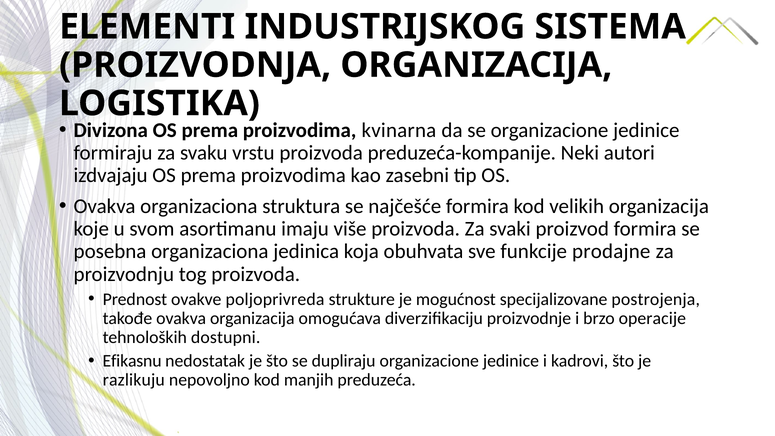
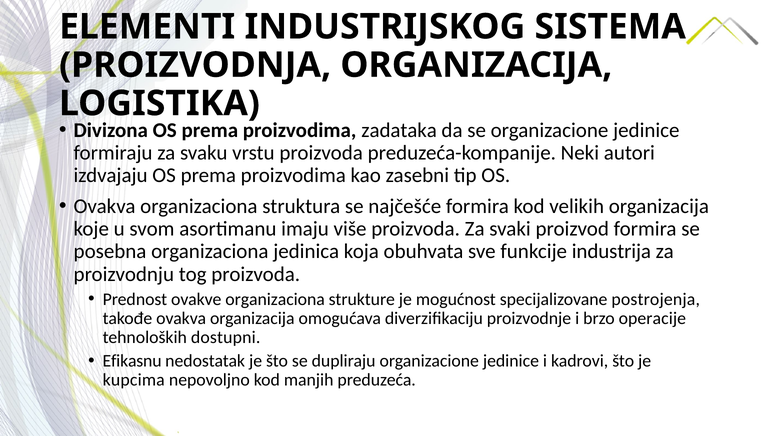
kvinarna: kvinarna -> zadataka
prodajne: prodajne -> industrija
ovakve poljoprivreda: poljoprivreda -> organizaciona
razlikuju: razlikuju -> kupcima
